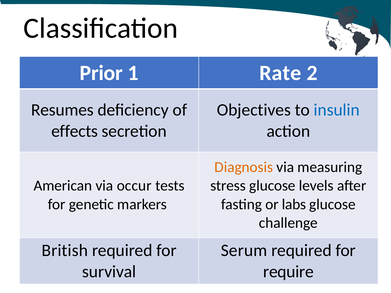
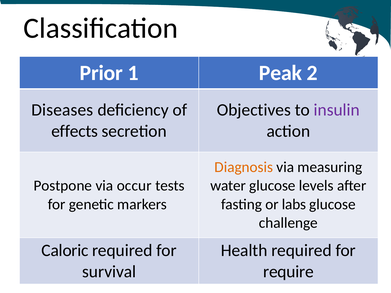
Rate: Rate -> Peak
Resumes: Resumes -> Diseases
insulin colour: blue -> purple
American: American -> Postpone
stress: stress -> water
British: British -> Caloric
Serum: Serum -> Health
